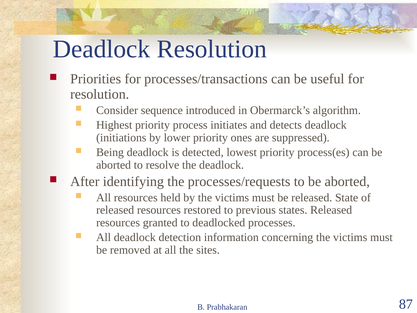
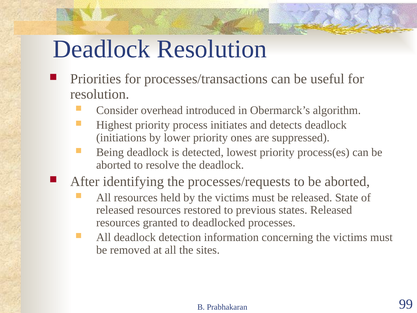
sequence: sequence -> overhead
87: 87 -> 99
